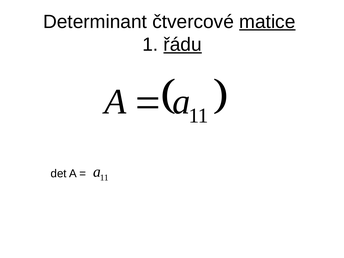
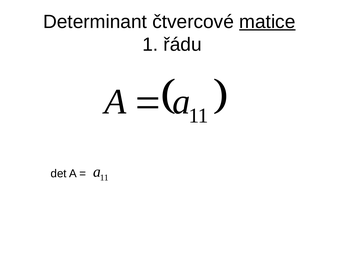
řádu underline: present -> none
